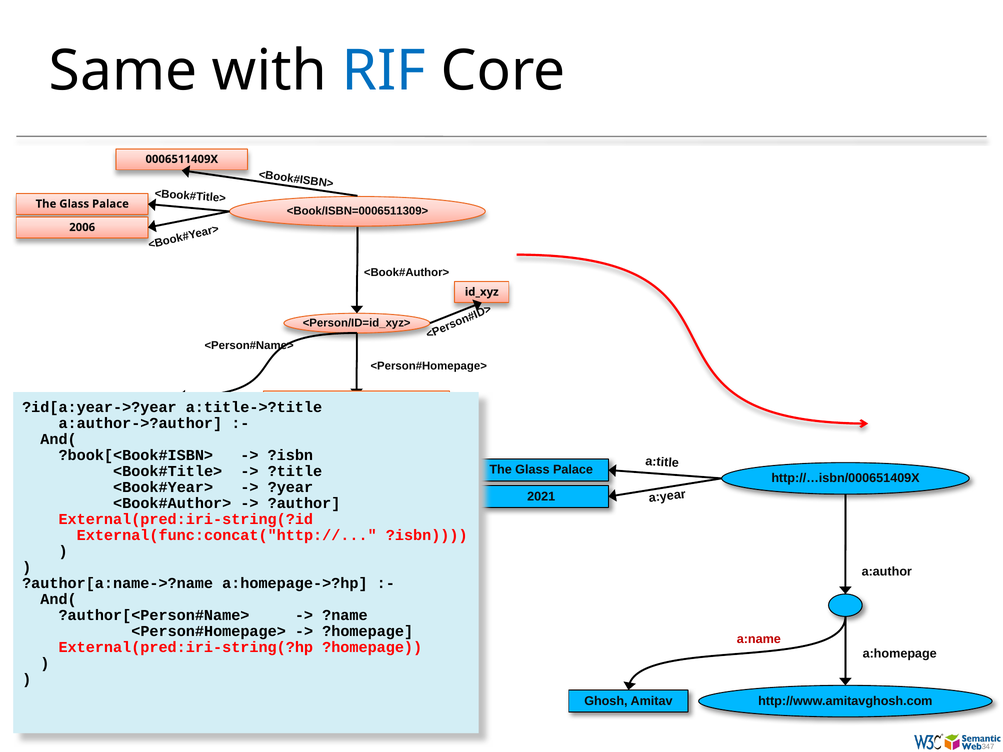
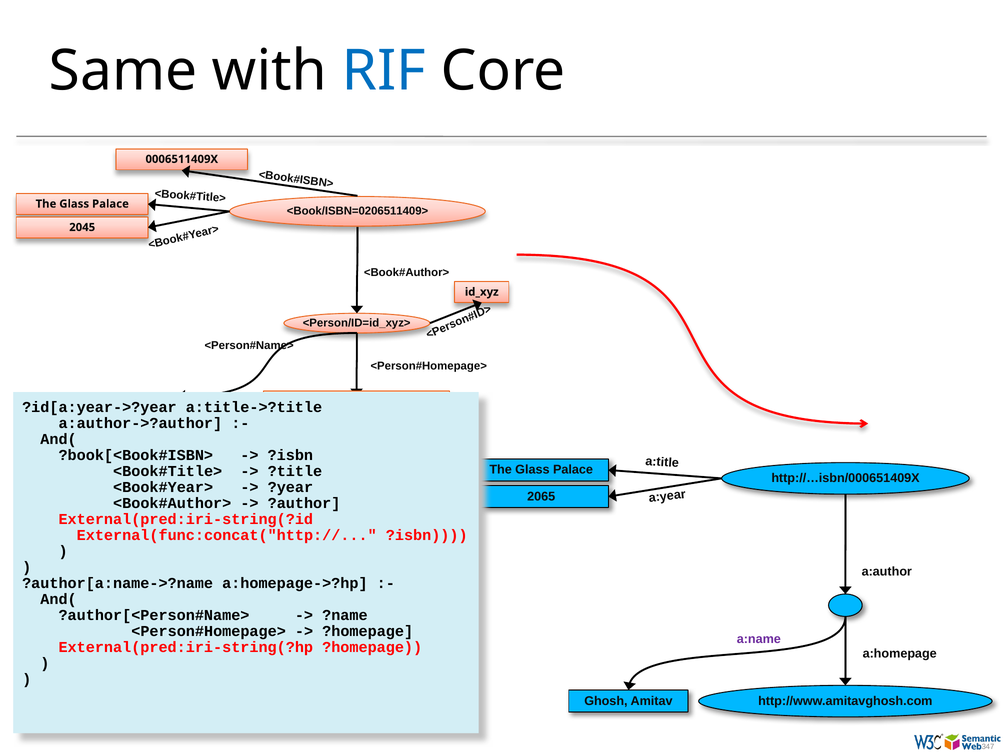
<Book/ISBN=0006511309>: <Book/ISBN=0006511309> -> <Book/ISBN=0206511409>
2006: 2006 -> 2045
2021: 2021 -> 2065
a:name colour: red -> purple
